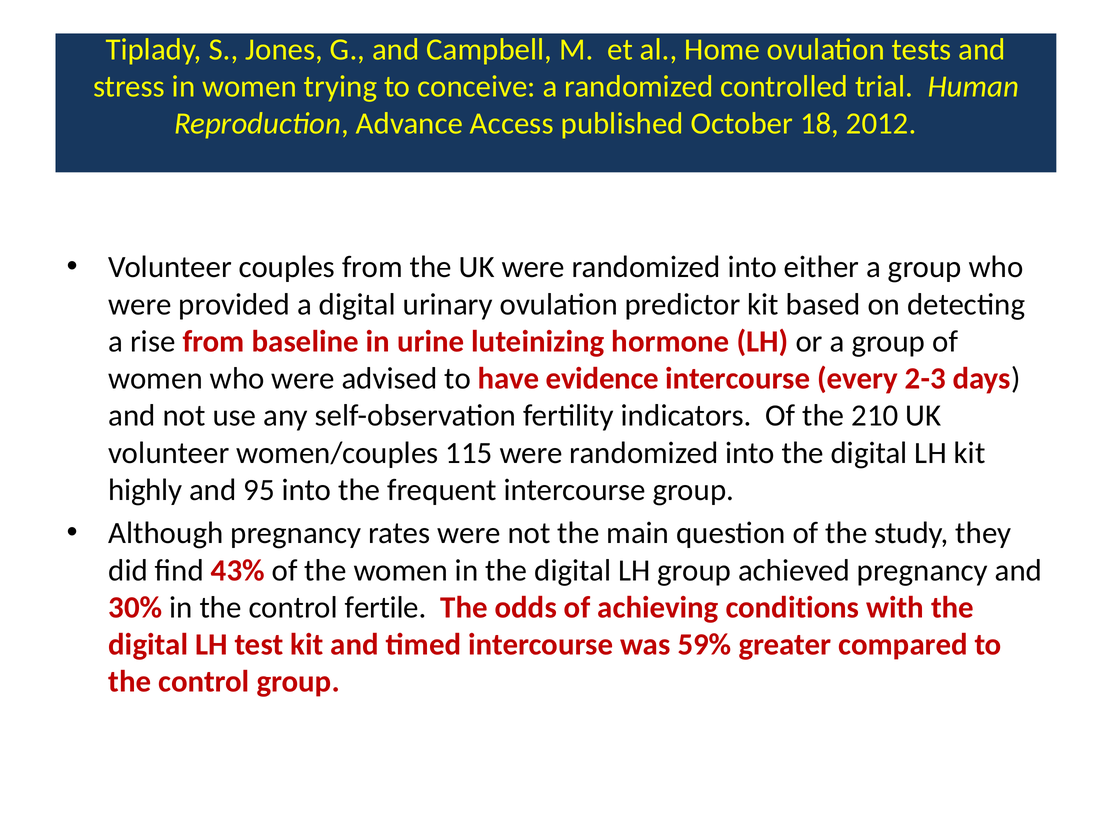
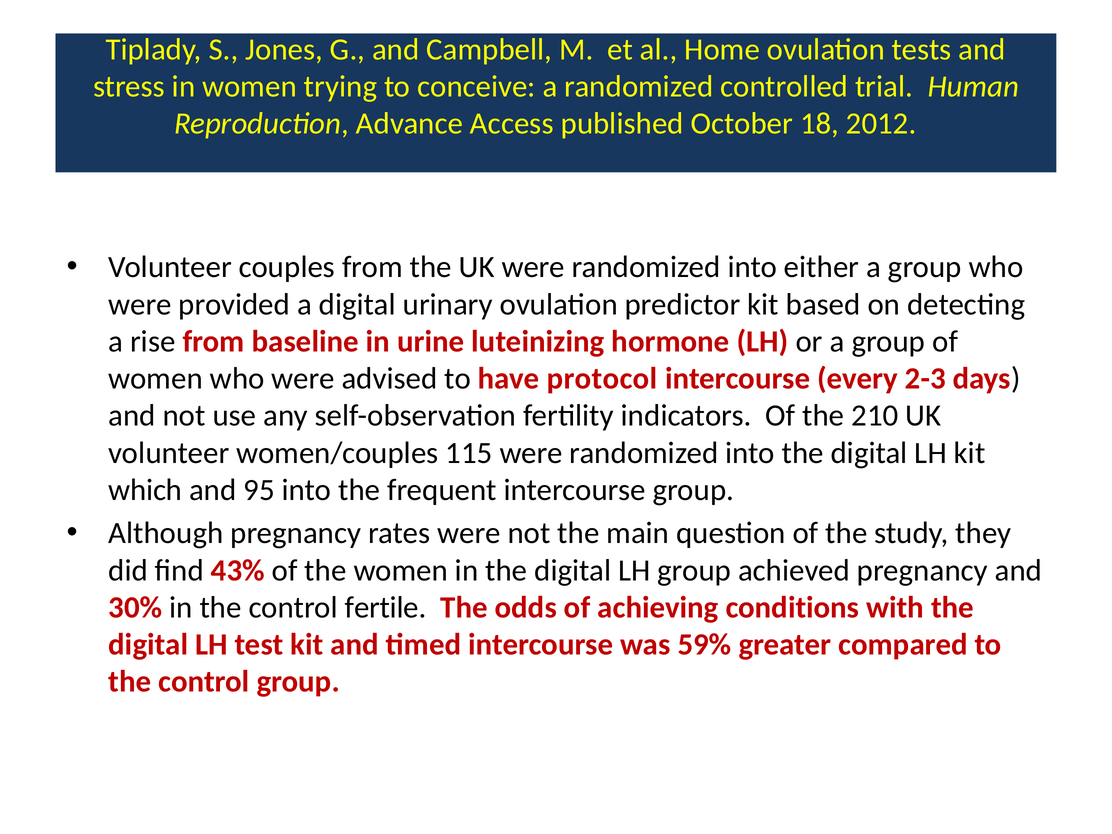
evidence: evidence -> protocol
highly: highly -> which
